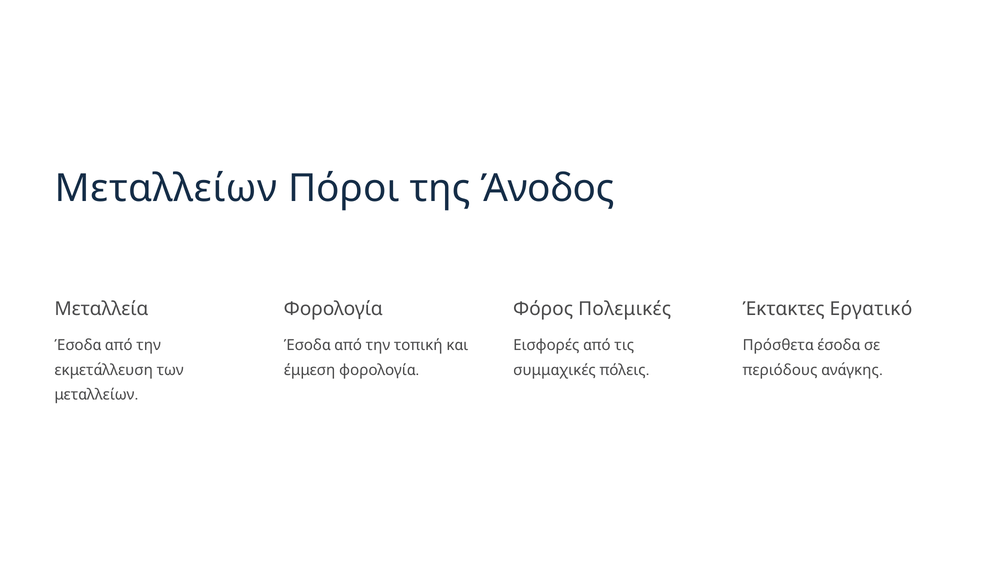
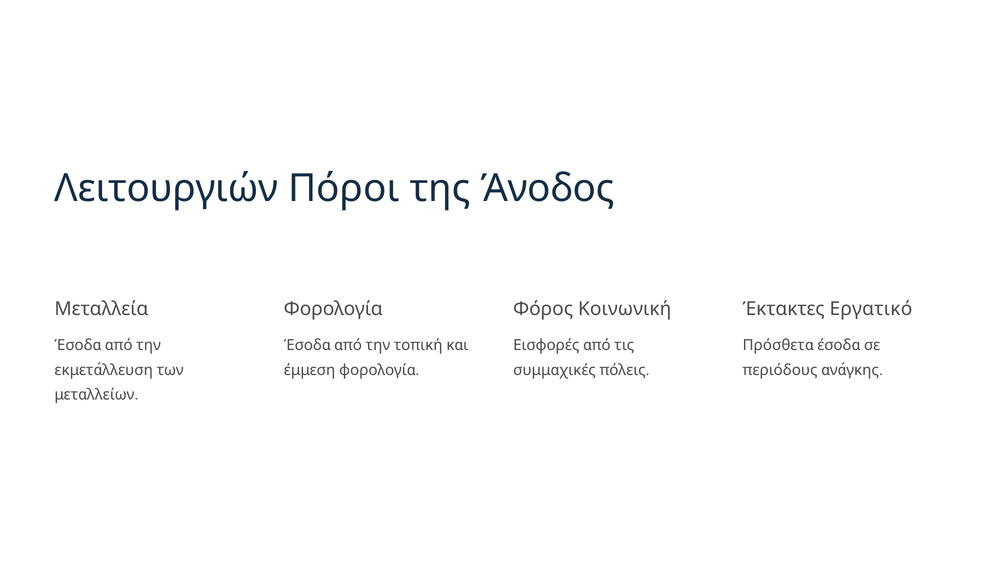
Μεταλλείων: Μεταλλείων -> Λειτουργιών
Πολεμικές: Πολεμικές -> Κοινωνική
